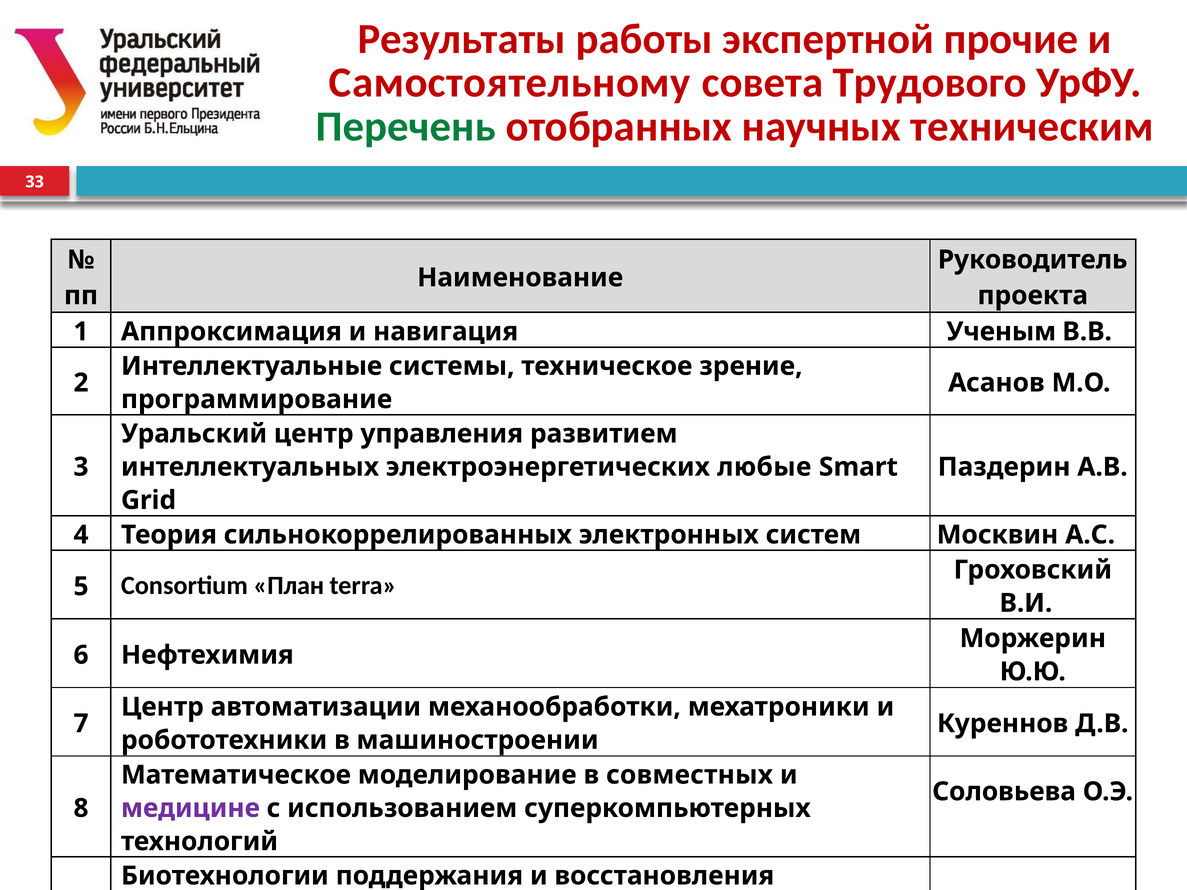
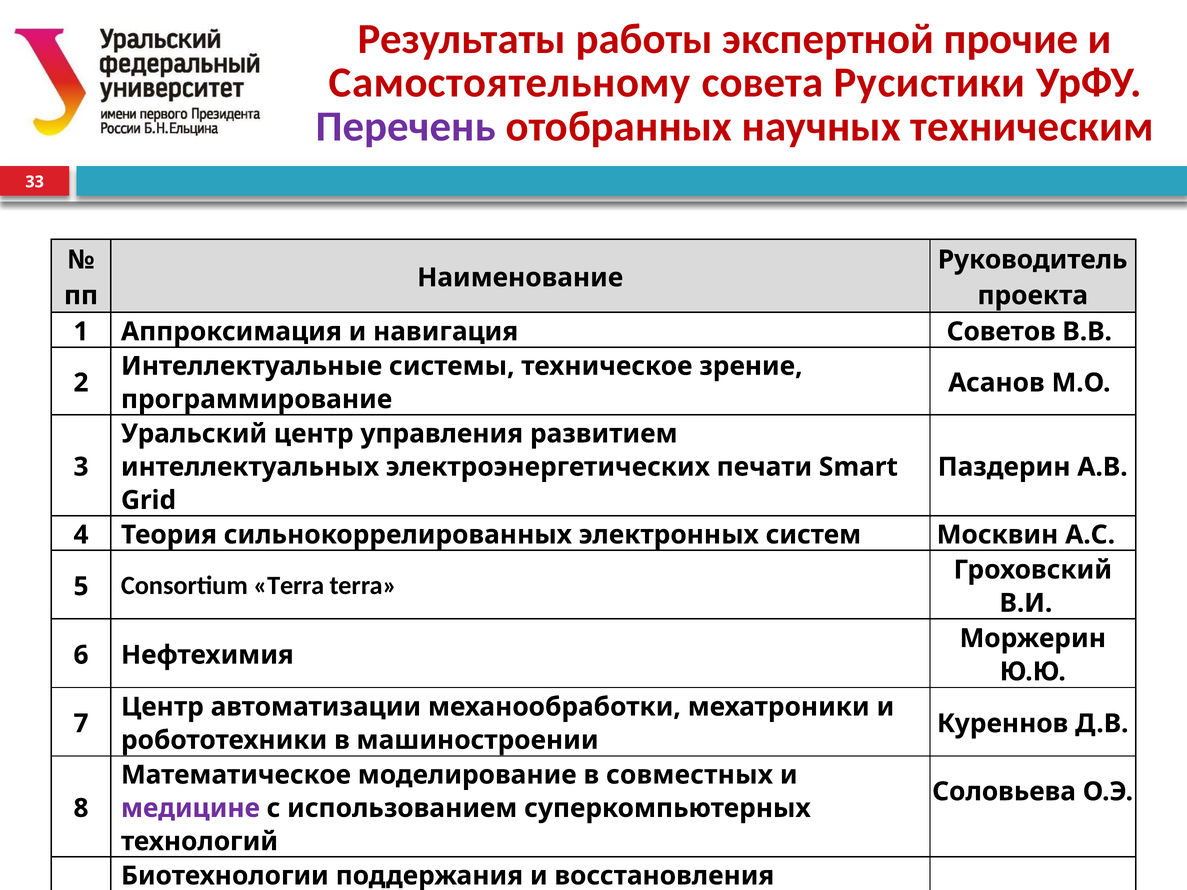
Трудового: Трудового -> Русистики
Перечень colour: green -> purple
Ученым: Ученым -> Советов
любые: любые -> печати
Consortium План: План -> Terra
